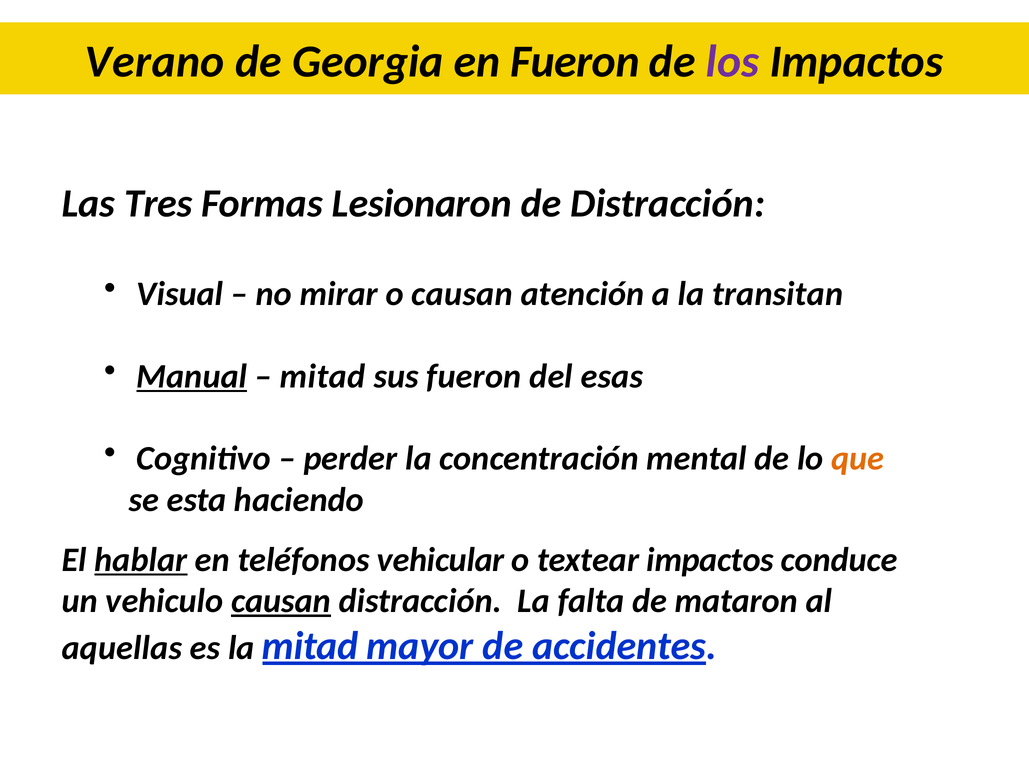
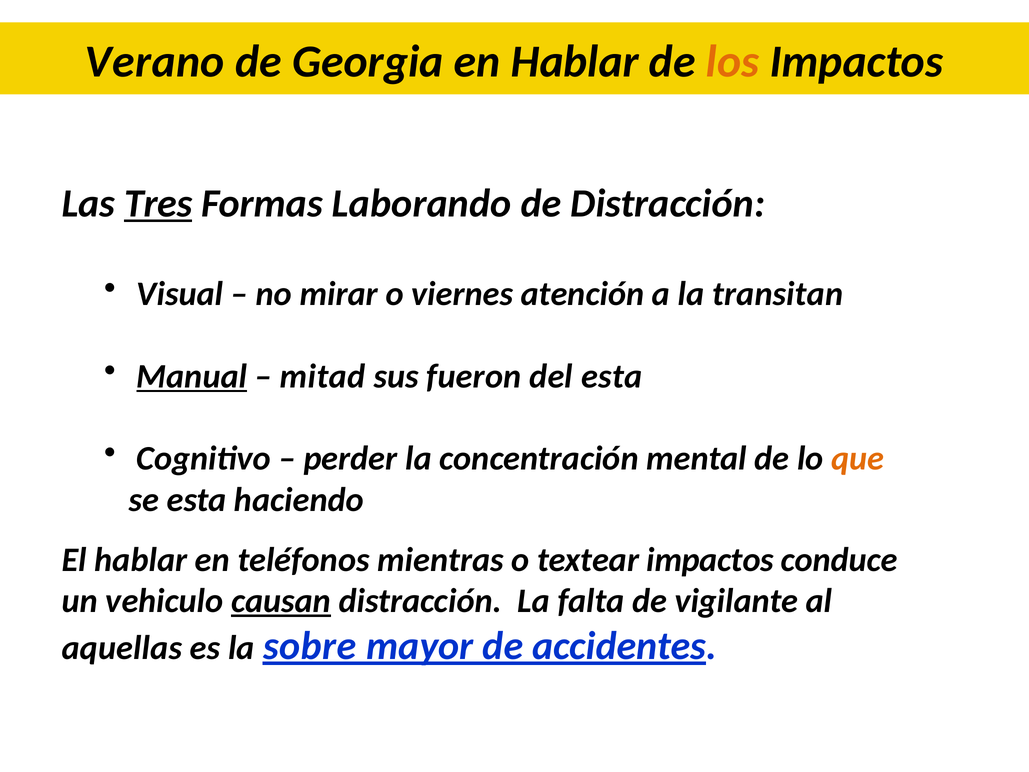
en Fueron: Fueron -> Hablar
los colour: purple -> orange
Tres underline: none -> present
Lesionaron: Lesionaron -> Laborando
o causan: causan -> viernes
del esas: esas -> esta
hablar at (141, 560) underline: present -> none
vehicular: vehicular -> mientras
mataron: mataron -> vigilante
la mitad: mitad -> sobre
